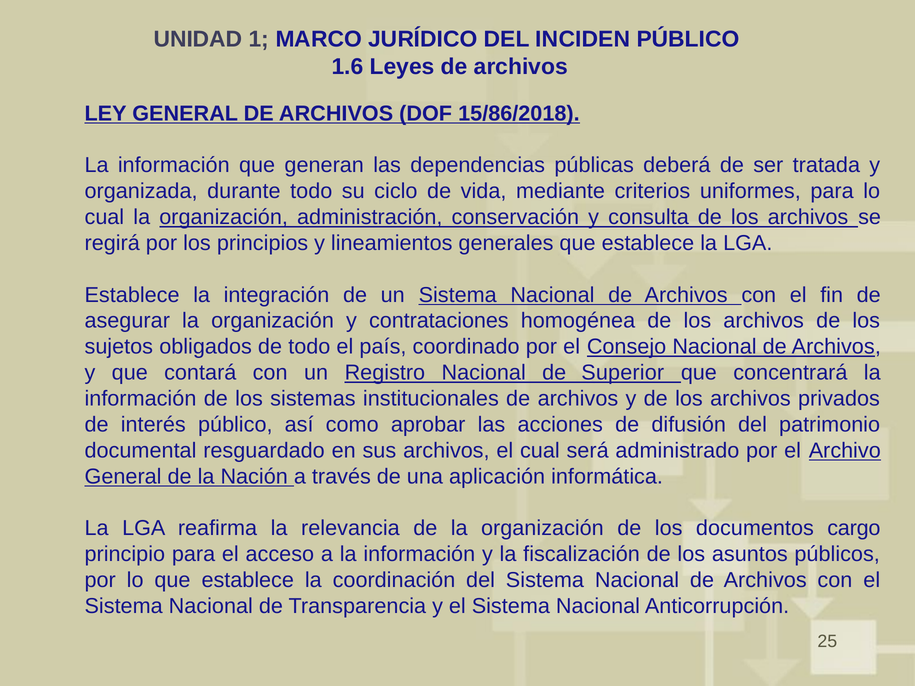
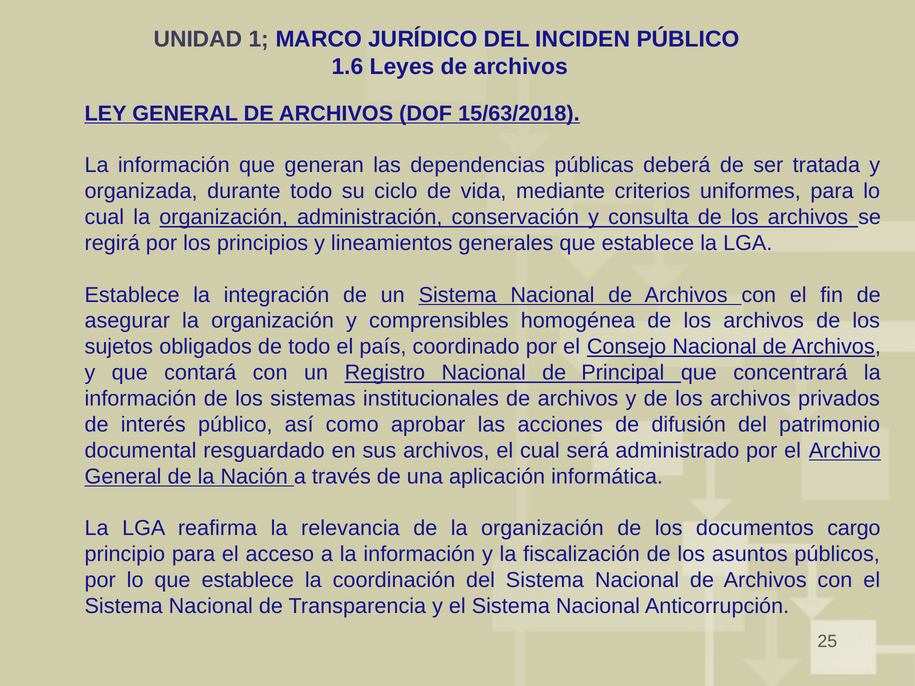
15/86/2018: 15/86/2018 -> 15/63/2018
contrataciones: contrataciones -> comprensibles
Superior: Superior -> Principal
